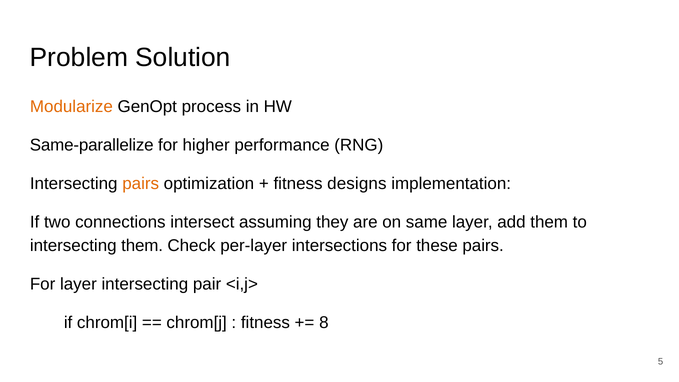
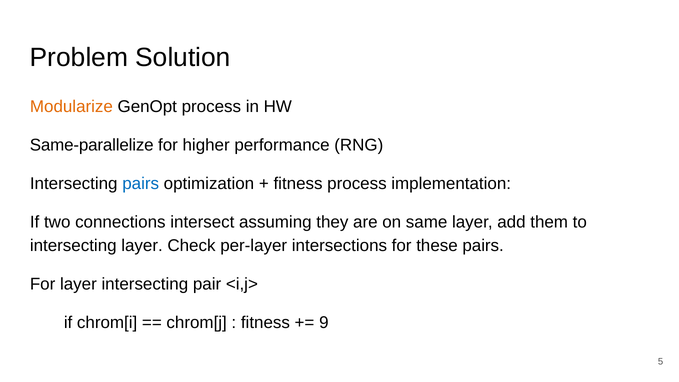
pairs at (141, 184) colour: orange -> blue
fitness designs: designs -> process
intersecting them: them -> layer
8: 8 -> 9
